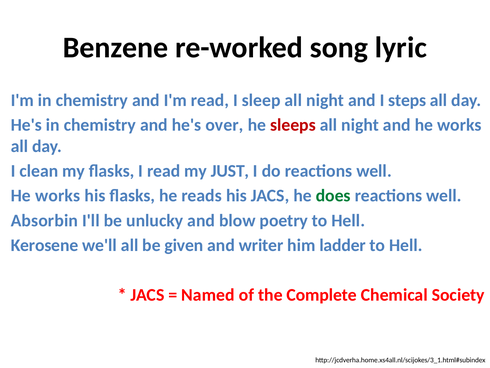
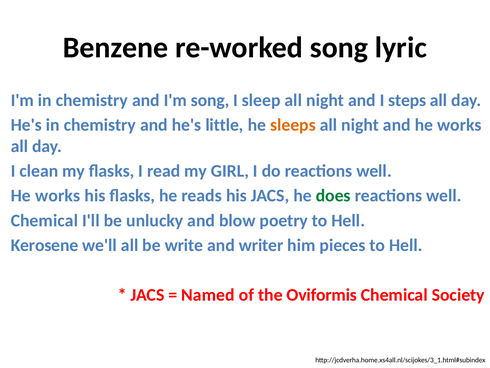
I'm read: read -> song
over: over -> little
sleeps colour: red -> orange
JUST: JUST -> GIRL
Absorbin at (44, 220): Absorbin -> Chemical
given: given -> write
ladder: ladder -> pieces
Complete: Complete -> Oviformis
